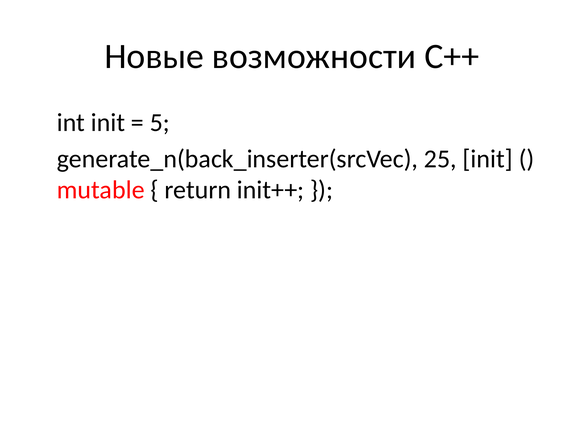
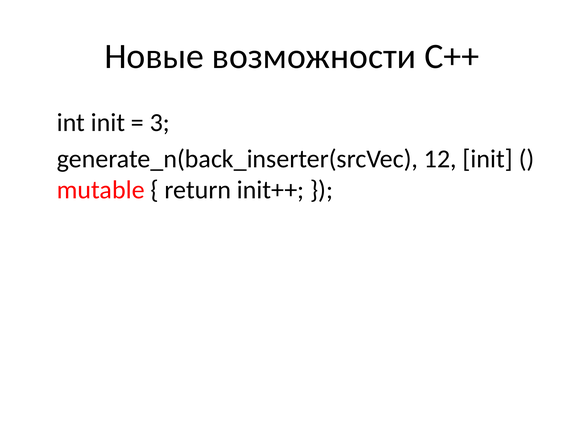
5: 5 -> 3
25: 25 -> 12
